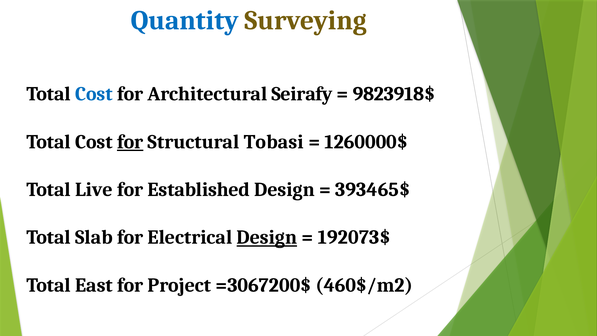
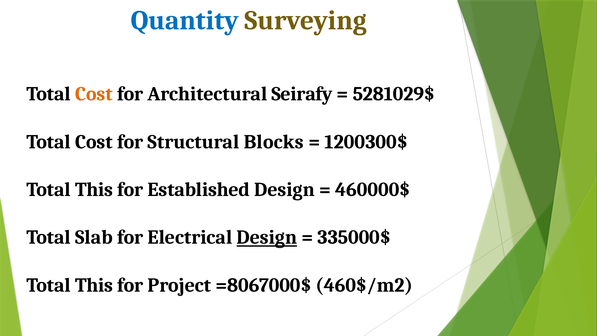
Cost at (94, 94) colour: blue -> orange
9823918$: 9823918$ -> 5281029$
for at (130, 142) underline: present -> none
Tobasi: Tobasi -> Blocks
1260000$: 1260000$ -> 1200300$
Live at (94, 189): Live -> This
393465$: 393465$ -> 460000$
192073$: 192073$ -> 335000$
East at (94, 285): East -> This
=3067200$: =3067200$ -> =8067000$
